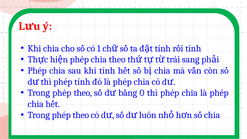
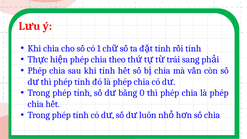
theo at (83, 93): theo -> tính
theo at (81, 115): theo -> tính
